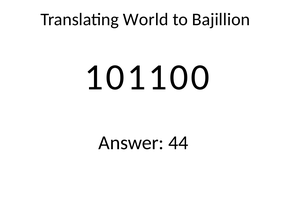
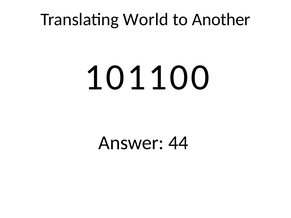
Bajillion: Bajillion -> Another
